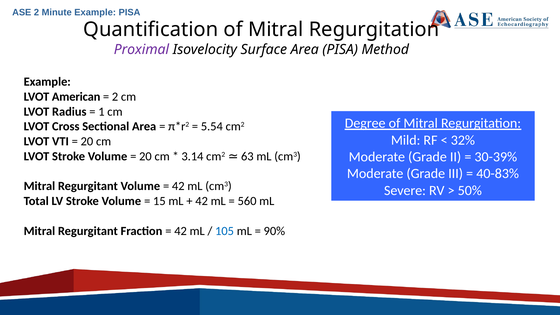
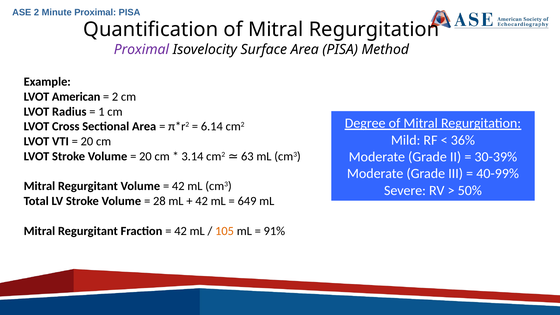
Minute Example: Example -> Proximal
5.54: 5.54 -> 6.14
32%: 32% -> 36%
40-83%: 40-83% -> 40-99%
15: 15 -> 28
560: 560 -> 649
105 colour: blue -> orange
90%: 90% -> 91%
